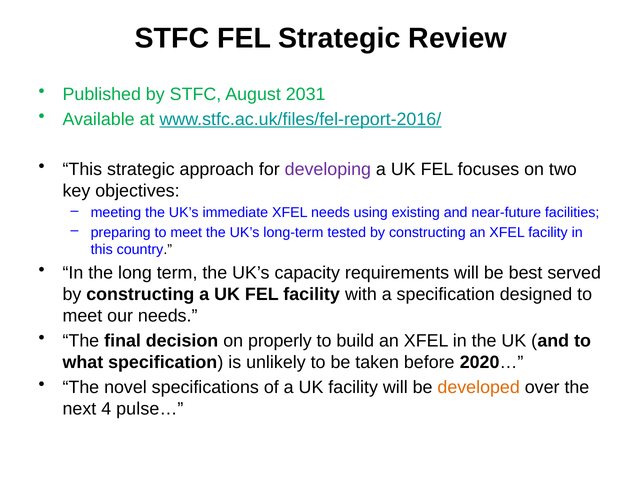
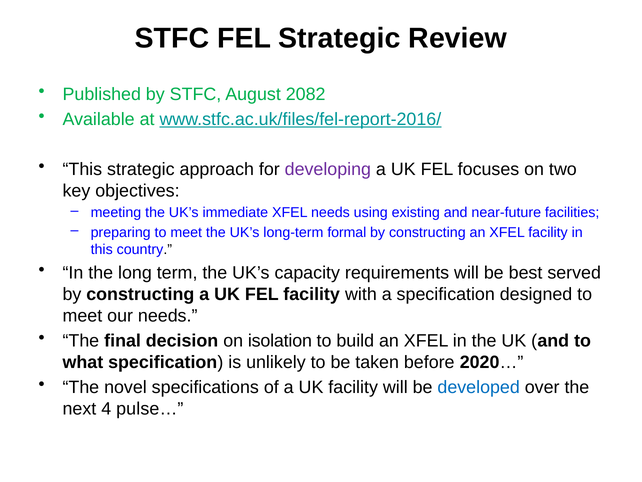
2031: 2031 -> 2082
tested: tested -> formal
properly: properly -> isolation
developed colour: orange -> blue
